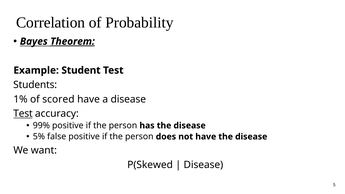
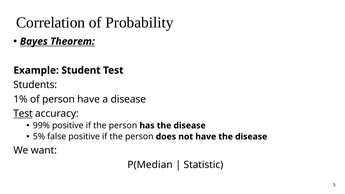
Theorem underline: present -> none
of scored: scored -> person
P(Skewed: P(Skewed -> P(Median
Disease at (203, 165): Disease -> Statistic
